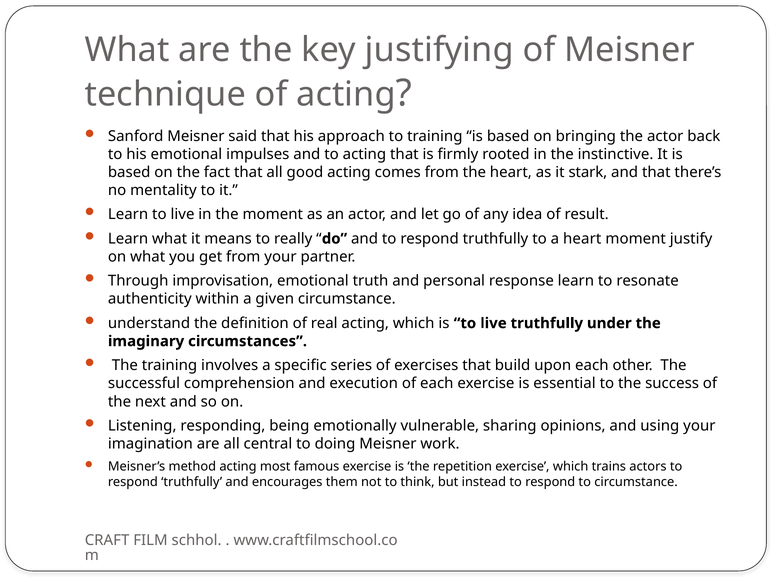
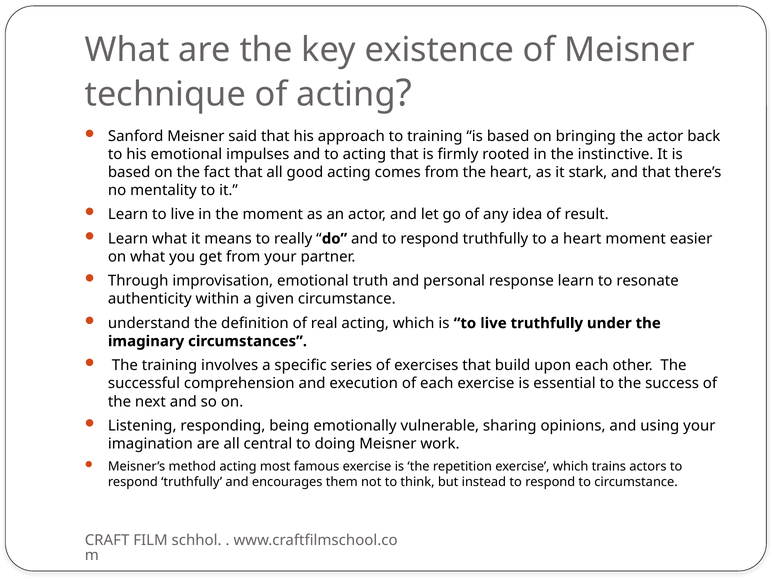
justifying: justifying -> existence
justify: justify -> easier
